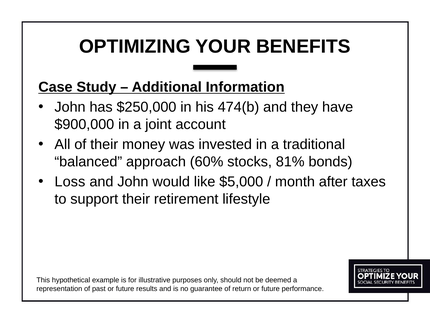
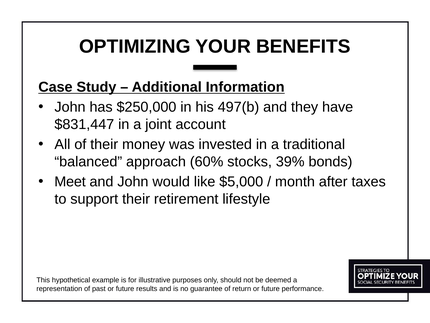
474(b: 474(b -> 497(b
$900,000: $900,000 -> $831,447
81%: 81% -> 39%
Loss: Loss -> Meet
